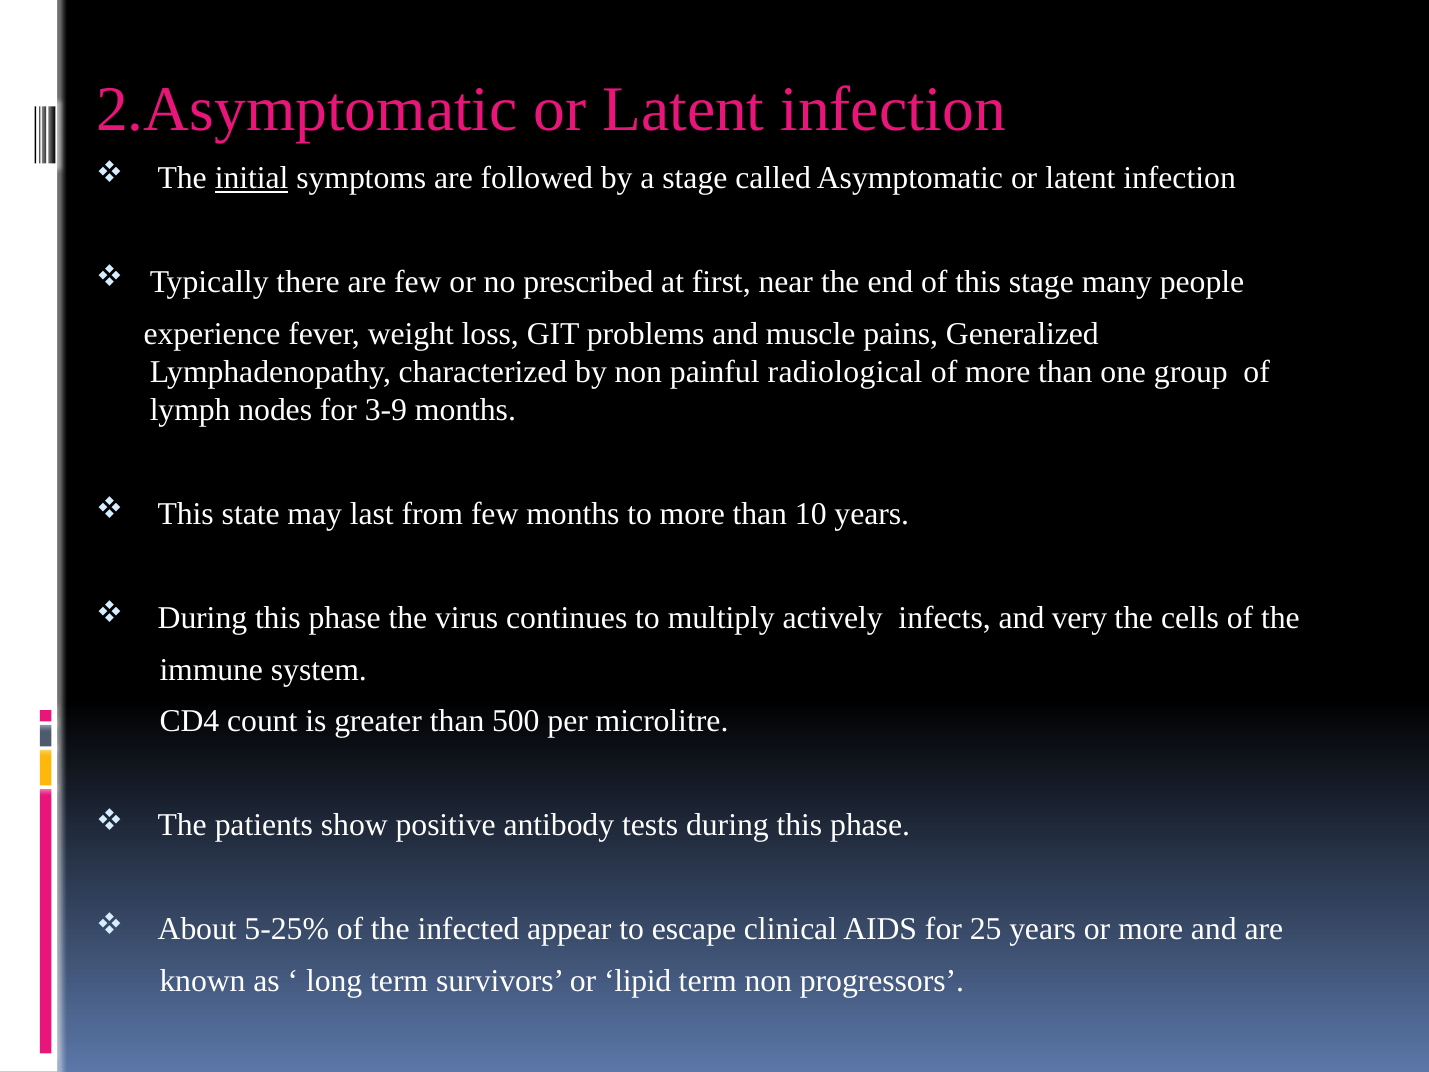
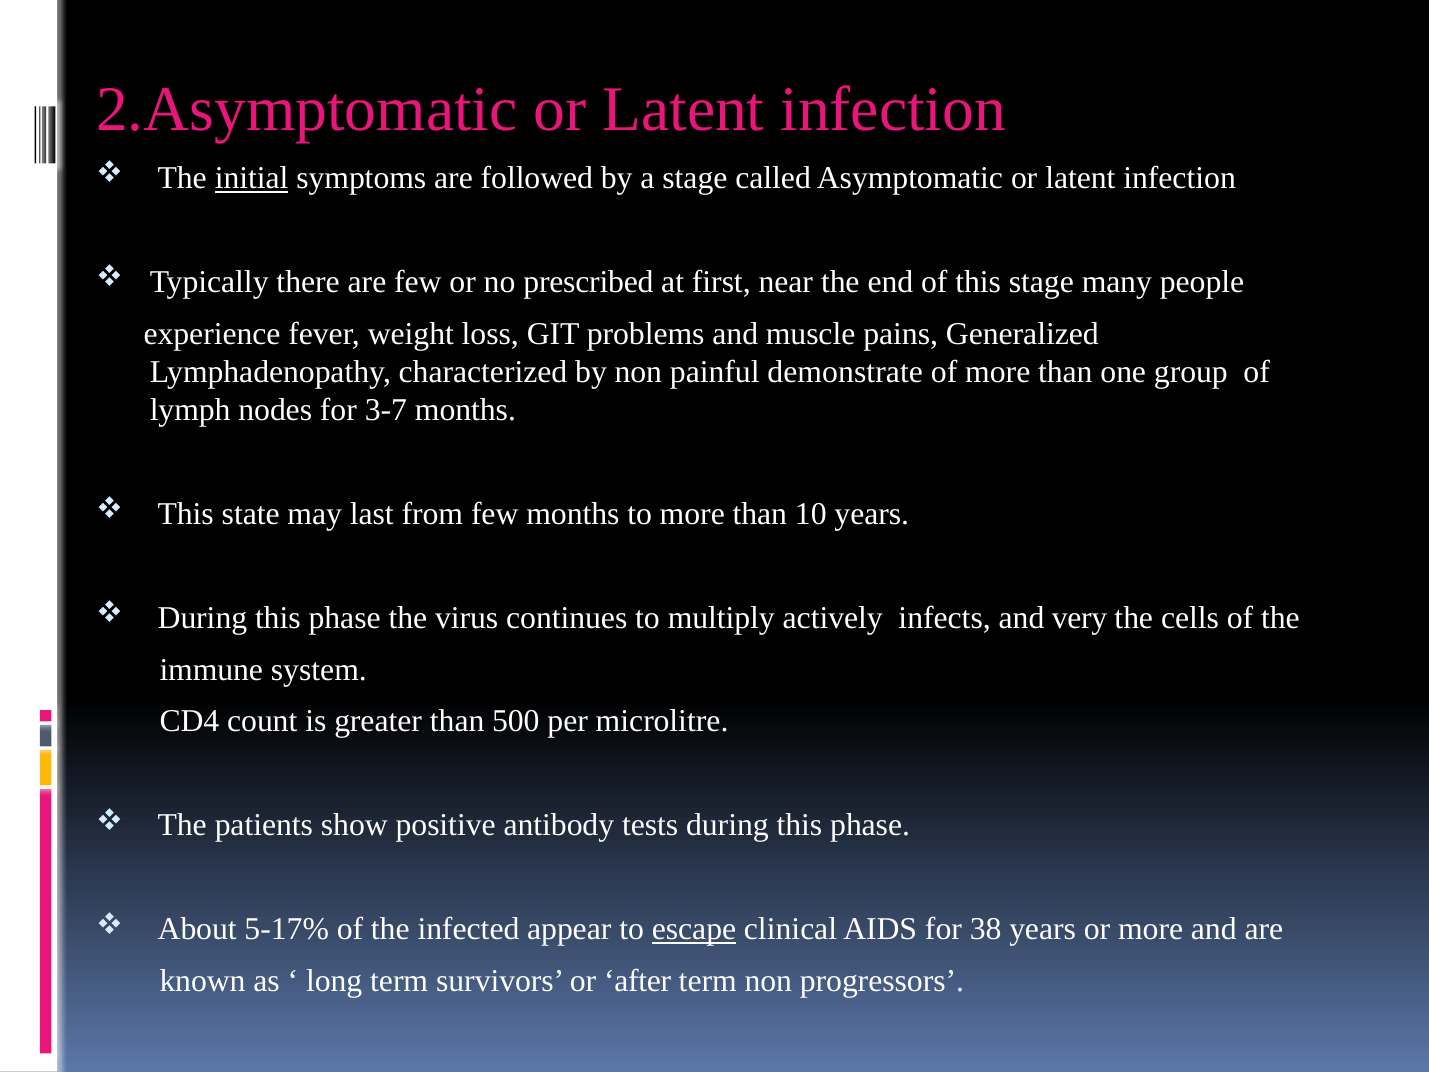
radiological: radiological -> demonstrate
3-9: 3-9 -> 3-7
5-25%: 5-25% -> 5-17%
escape underline: none -> present
25: 25 -> 38
lipid: lipid -> after
